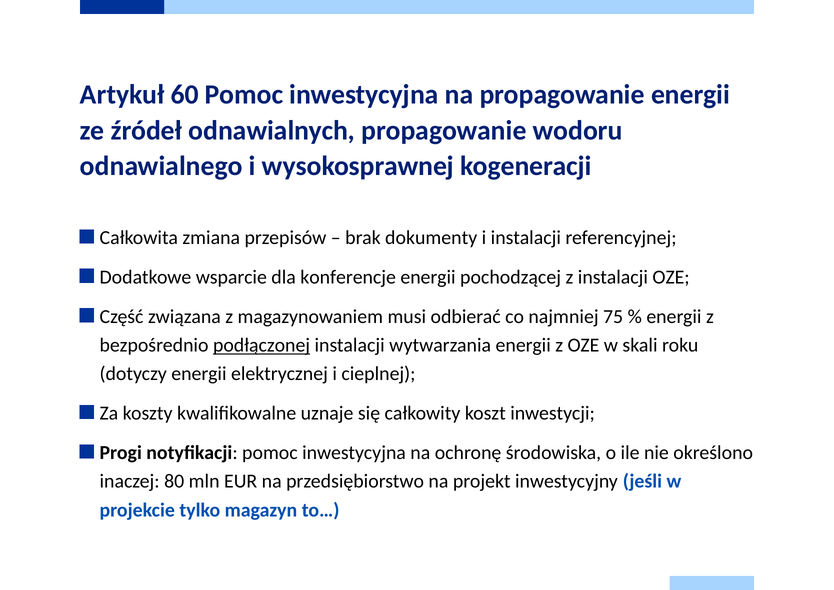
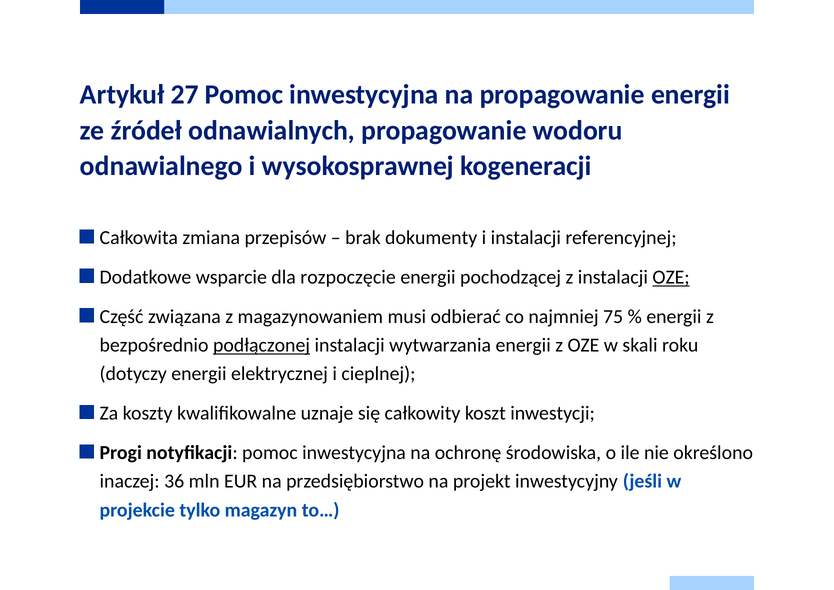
60: 60 -> 27
konferencje: konferencje -> rozpoczęcie
OZE at (671, 277) underline: none -> present
80: 80 -> 36
